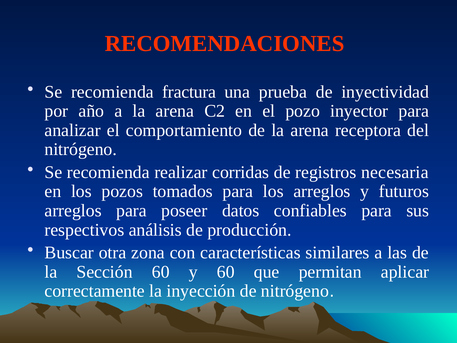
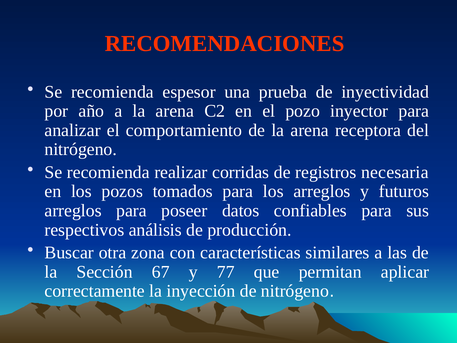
fractura: fractura -> espesor
Sección 60: 60 -> 67
y 60: 60 -> 77
